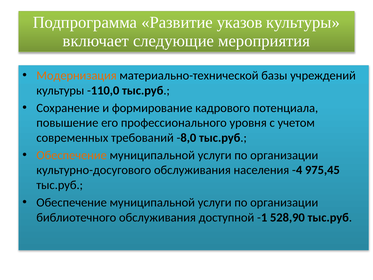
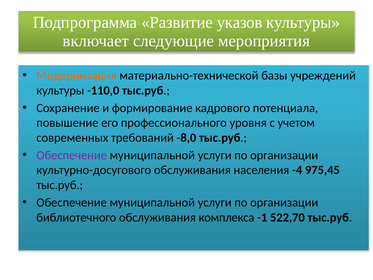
Обеспечение at (72, 155) colour: orange -> purple
доступной: доступной -> комплекса
528,90: 528,90 -> 522,70
